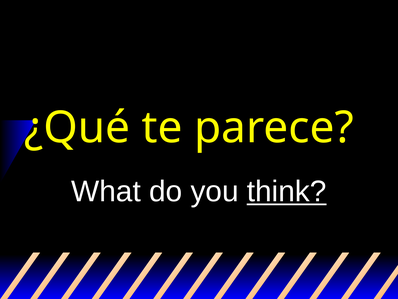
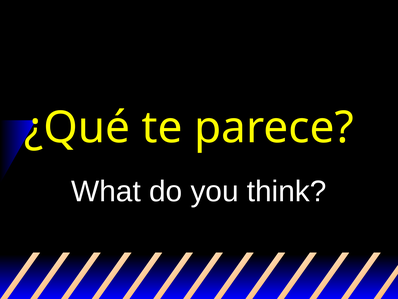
think underline: present -> none
